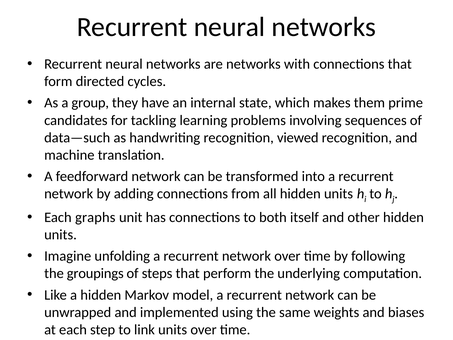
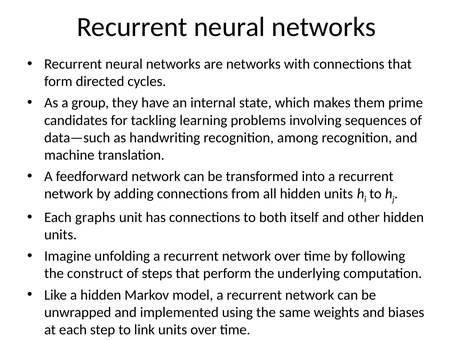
viewed: viewed -> among
groupings: groupings -> construct
